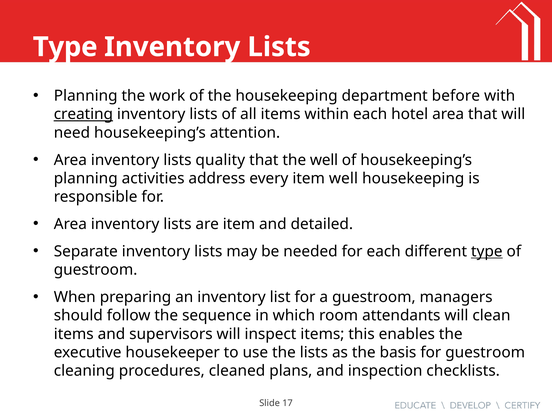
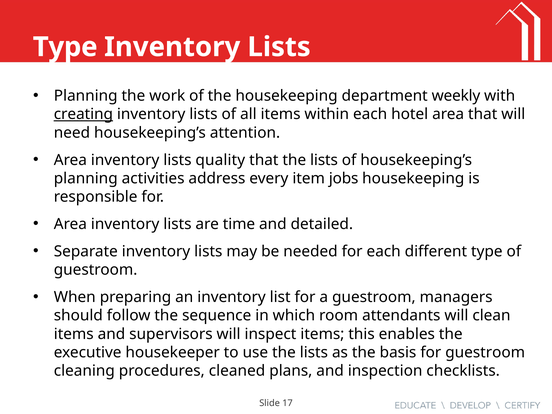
before: before -> weekly
that the well: well -> lists
item well: well -> jobs
are item: item -> time
type at (487, 251) underline: present -> none
